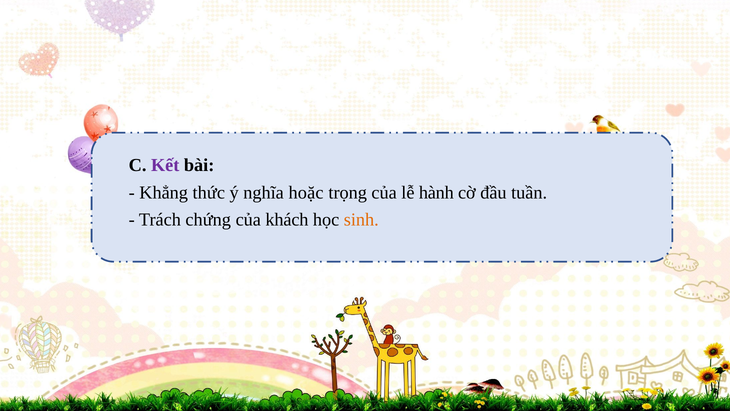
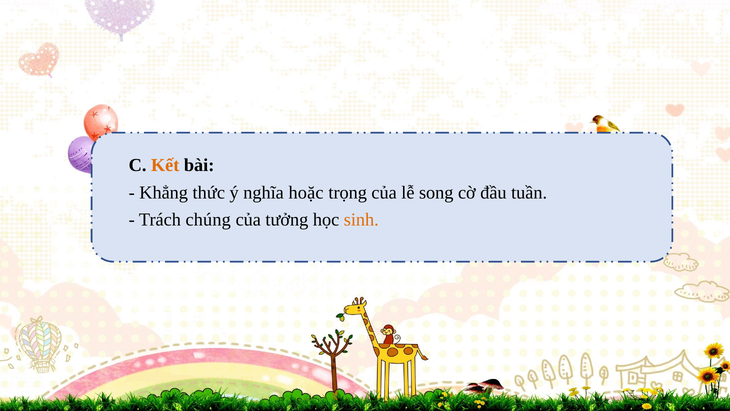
Kết colour: purple -> orange
hành: hành -> song
chứng: chứng -> chúng
khách: khách -> tưởng
